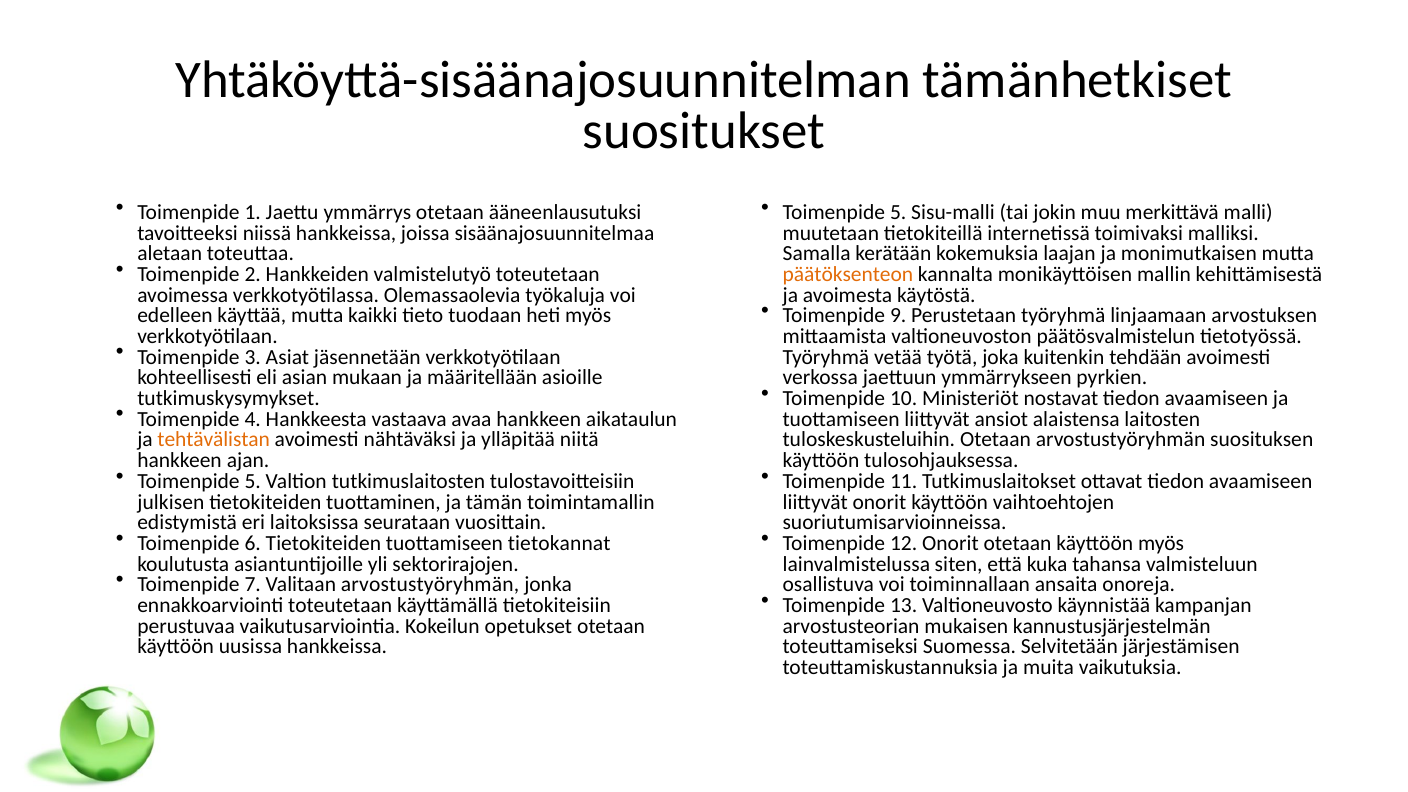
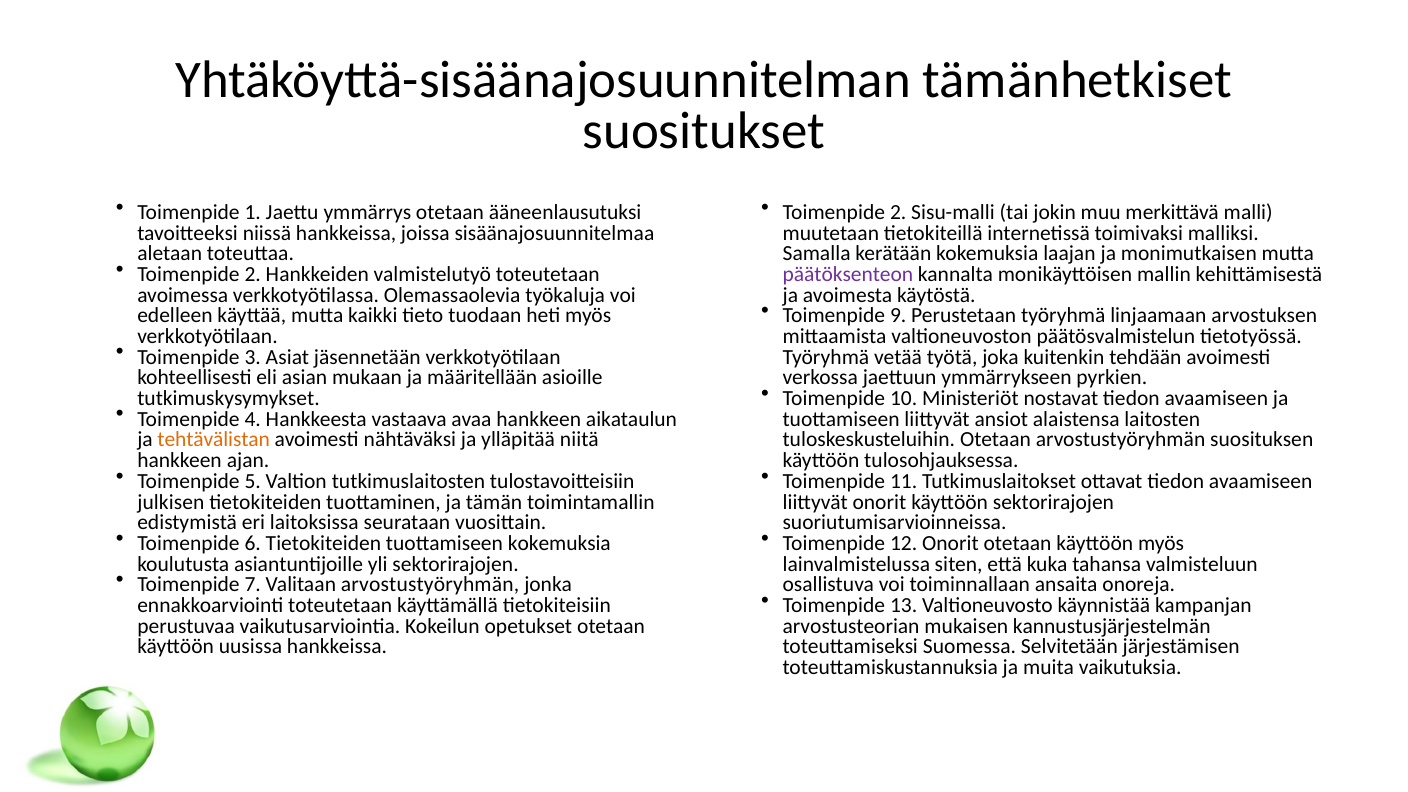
5 at (898, 212): 5 -> 2
päätöksenteon colour: orange -> purple
käyttöön vaihtoehtojen: vaihtoehtojen -> sektorirajojen
tuottamiseen tietokannat: tietokannat -> kokemuksia
